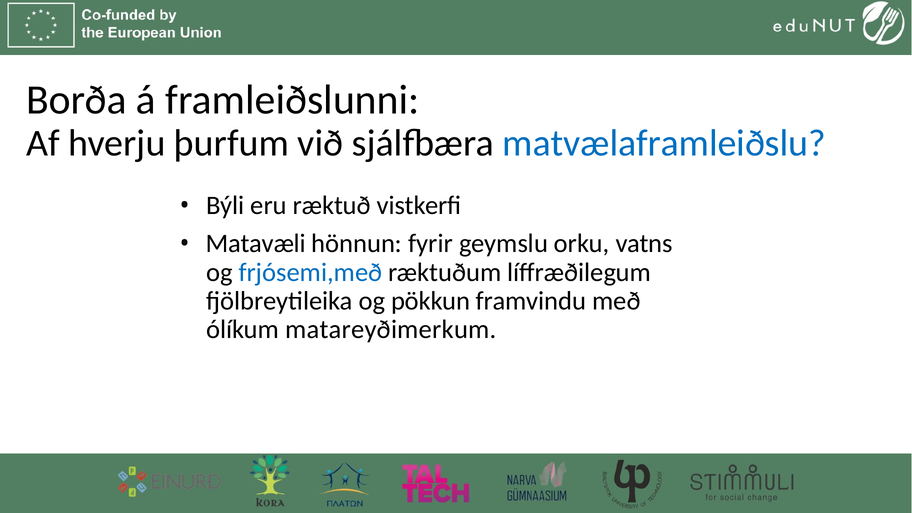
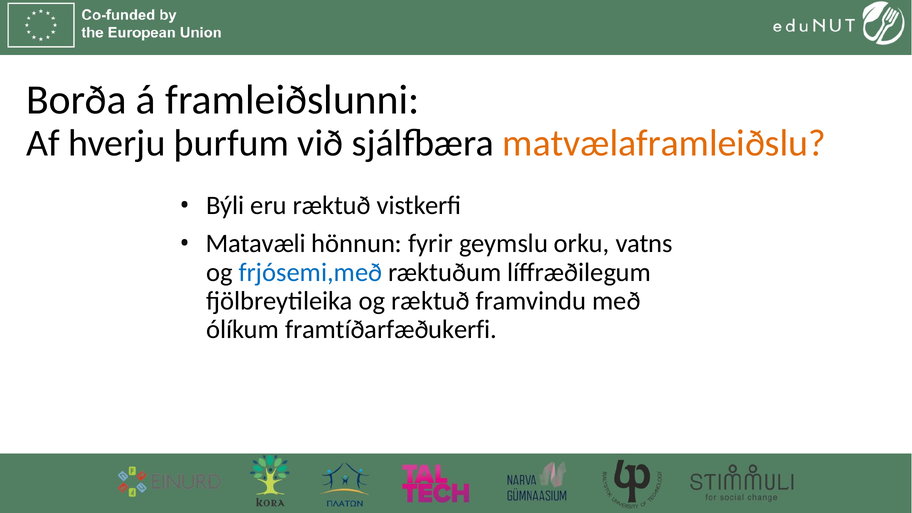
matvælaframleiðslu colour: blue -> orange
og pökkun: pökkun -> ræktuð
matareyðimerkum: matareyðimerkum -> framtíðarfæðukerfi
